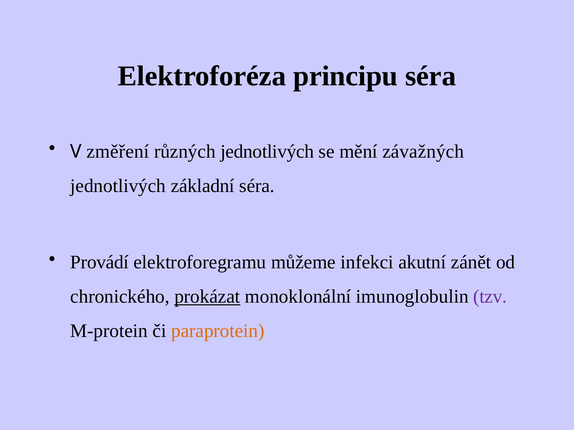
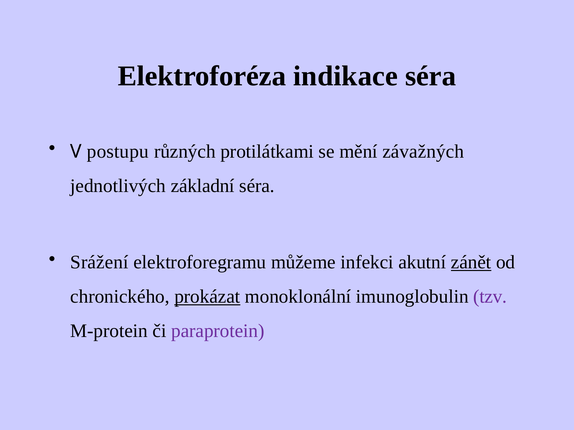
principu: principu -> indikace
změření: změření -> postupu
různých jednotlivých: jednotlivých -> protilátkami
Provádí: Provádí -> Srážení
zánět underline: none -> present
paraprotein colour: orange -> purple
